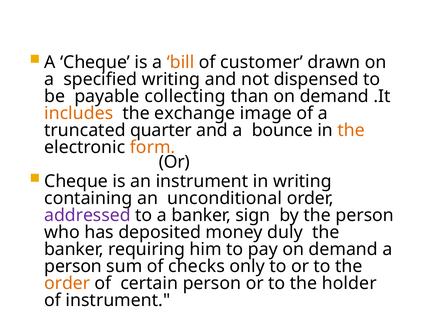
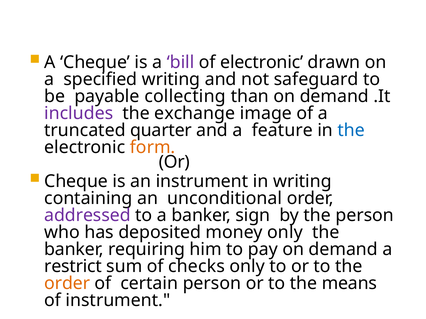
bill colour: orange -> purple
of customer: customer -> electronic
dispensed: dispensed -> safeguard
includes colour: orange -> purple
bounce: bounce -> feature
the at (351, 130) colour: orange -> blue
money duly: duly -> only
person at (73, 267): person -> restrict
holder: holder -> means
